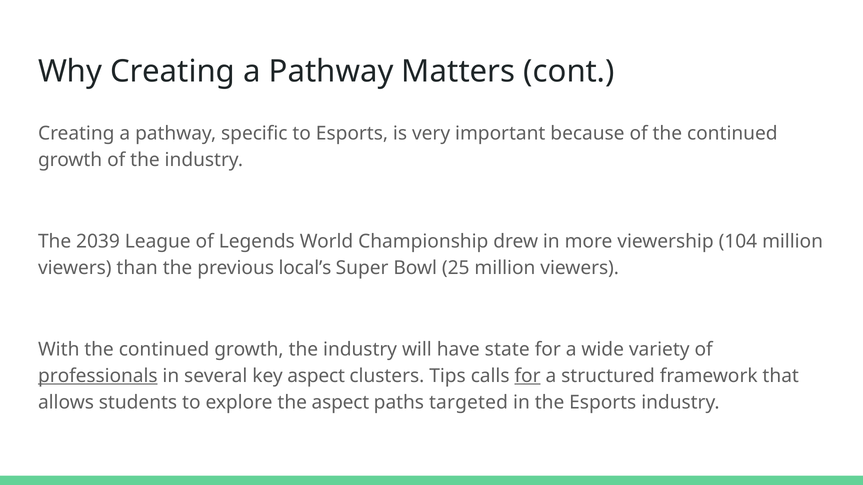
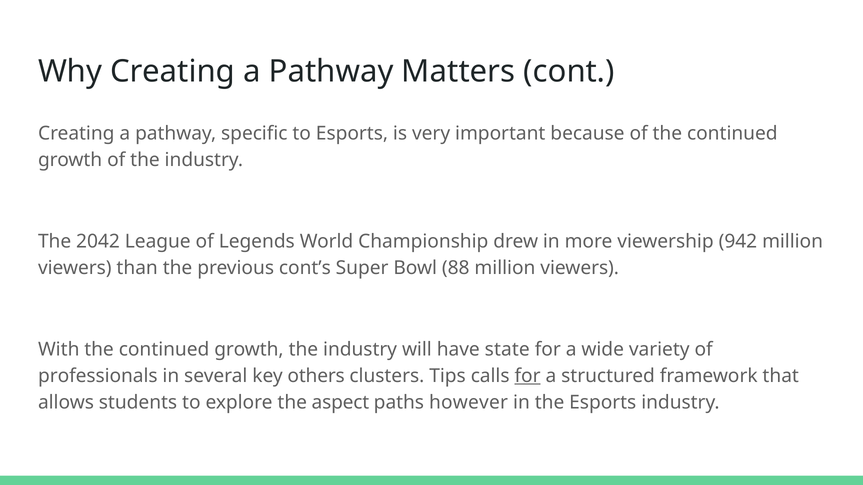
2039: 2039 -> 2042
104: 104 -> 942
local’s: local’s -> cont’s
25: 25 -> 88
professionals underline: present -> none
key aspect: aspect -> others
targeted: targeted -> however
